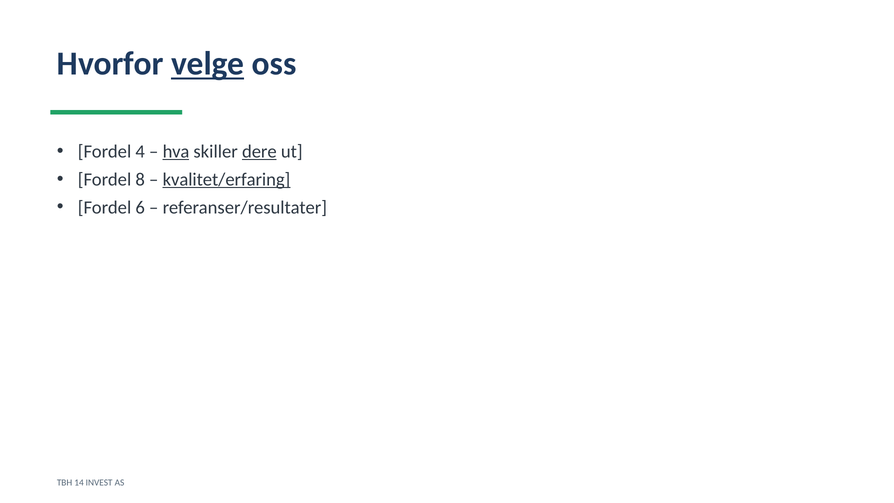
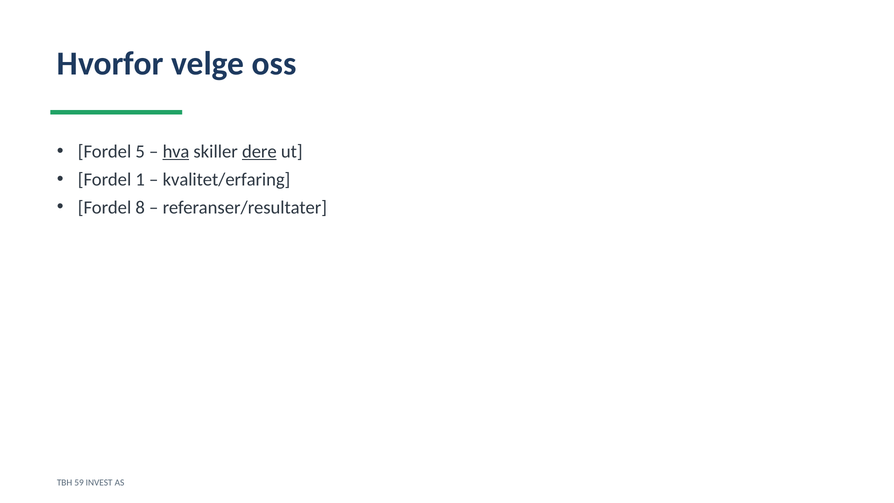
velge underline: present -> none
4: 4 -> 5
8: 8 -> 1
kvalitet/erfaring underline: present -> none
6: 6 -> 8
14: 14 -> 59
